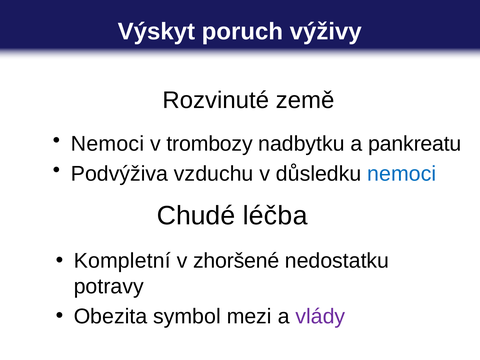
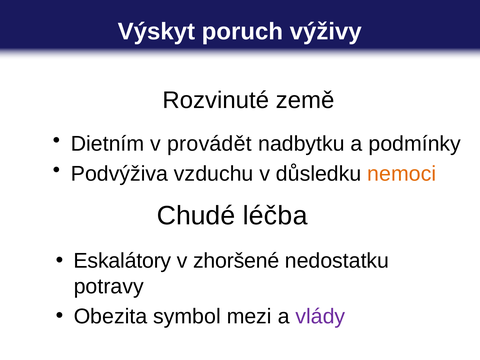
Nemoci at (107, 144): Nemoci -> Dietním
trombozy: trombozy -> provádět
pankreatu: pankreatu -> podmínky
nemoci at (402, 174) colour: blue -> orange
Kompletní: Kompletní -> Eskalátory
